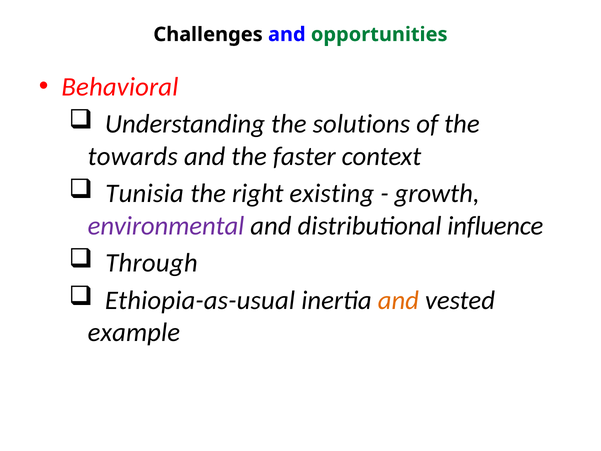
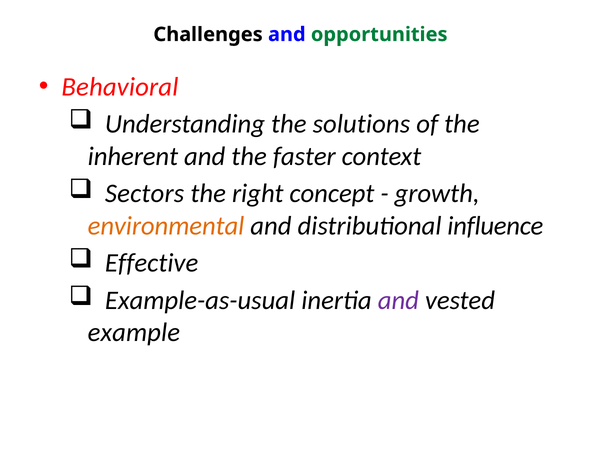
towards: towards -> inherent
Tunisia: Tunisia -> Sectors
existing: existing -> concept
environmental colour: purple -> orange
Through: Through -> Effective
Ethiopia-as-usual: Ethiopia-as-usual -> Example-as-usual
and at (398, 300) colour: orange -> purple
